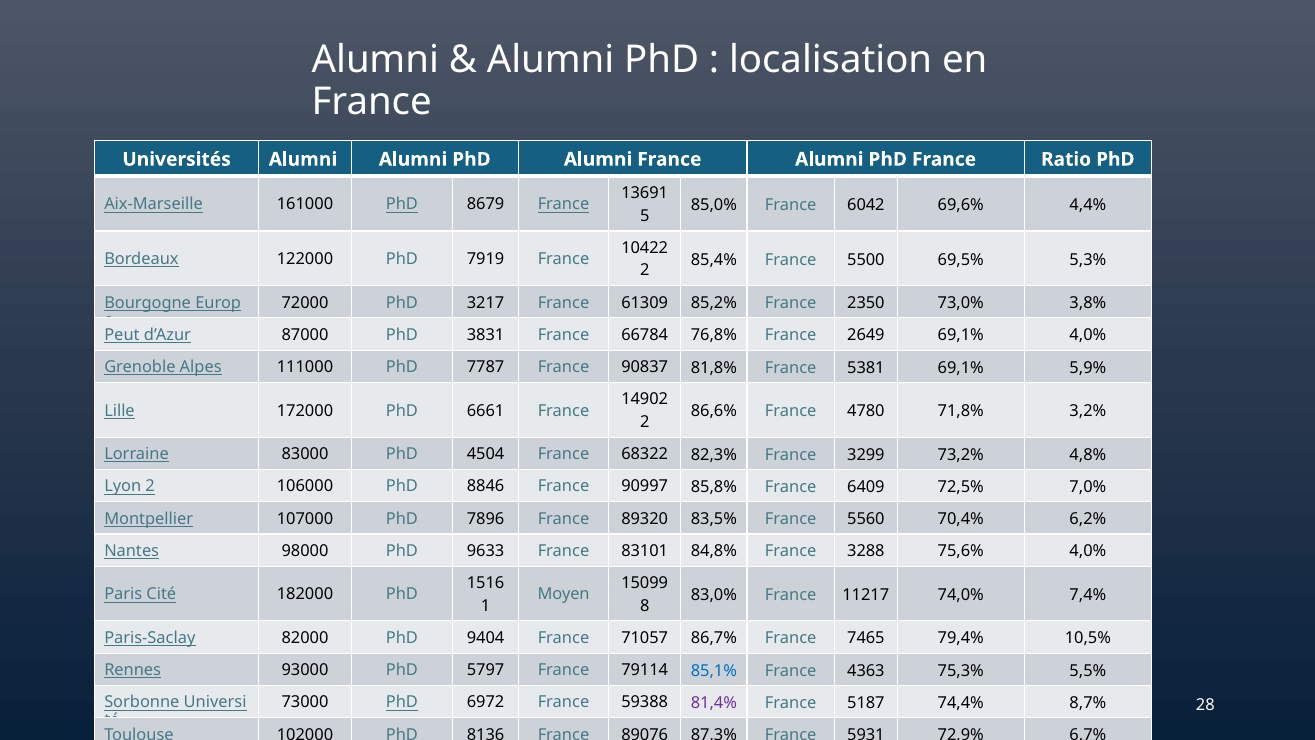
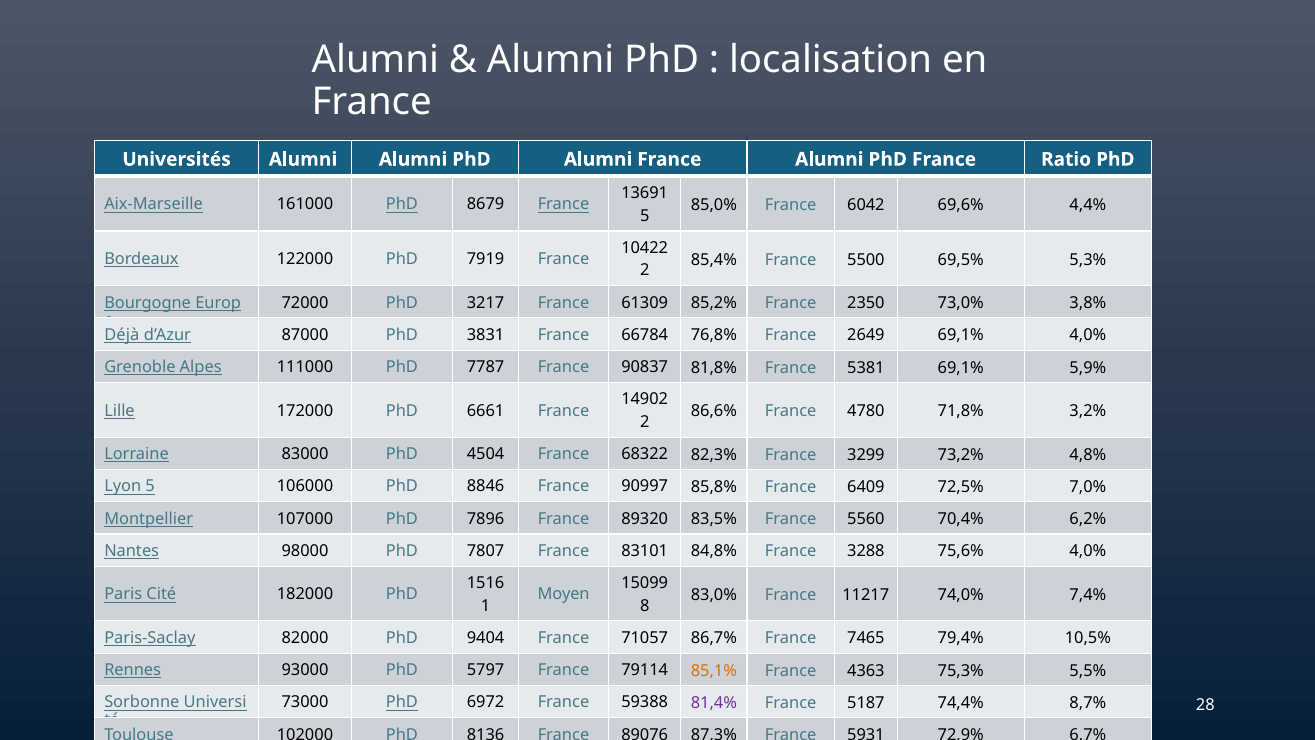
Peut: Peut -> Déjà
Lyon 2: 2 -> 5
9633: 9633 -> 7807
85,1% colour: blue -> orange
